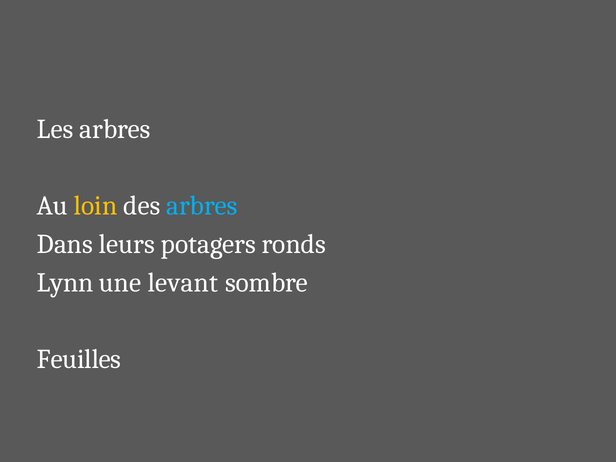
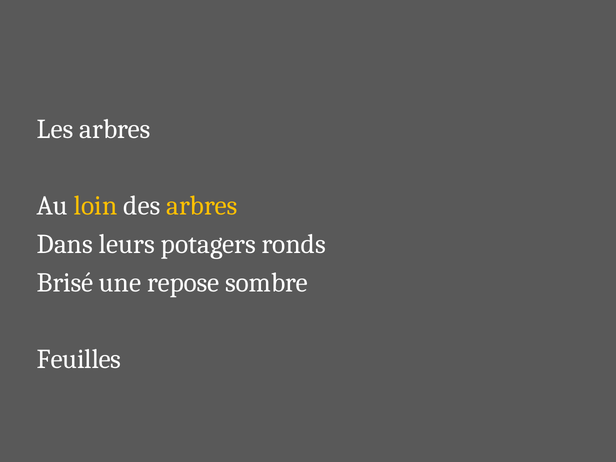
arbres at (202, 206) colour: light blue -> yellow
Lynn: Lynn -> Brisé
levant: levant -> repose
